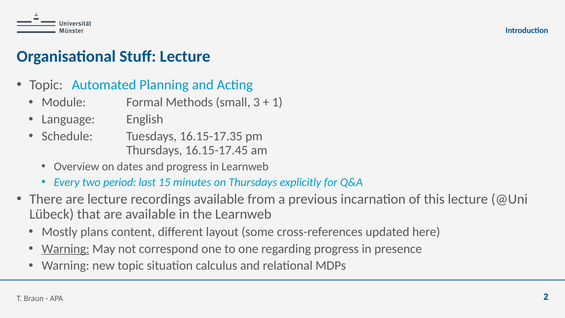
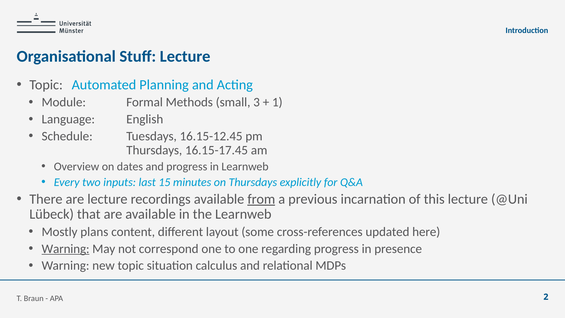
16.15-17.35: 16.15-17.35 -> 16.15-12.45
period: period -> inputs
from underline: none -> present
